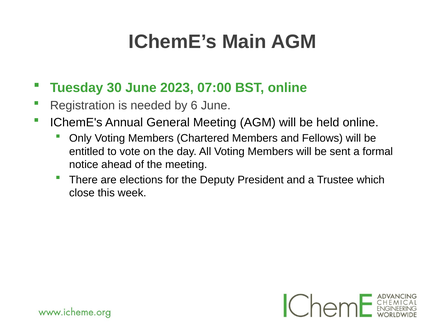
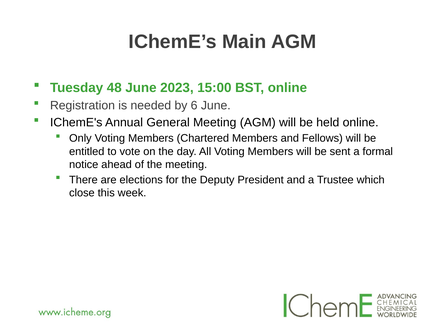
30: 30 -> 48
07:00: 07:00 -> 15:00
